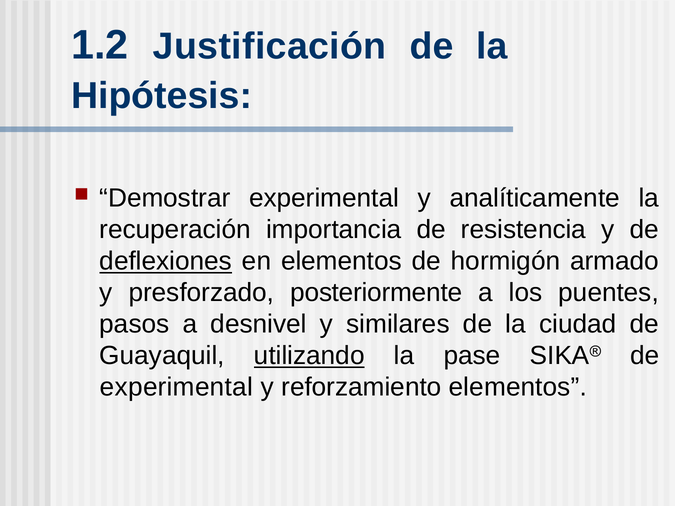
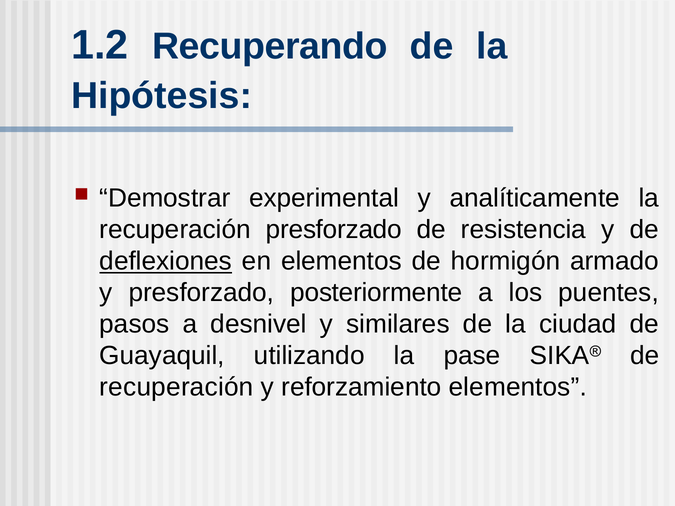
Justificación: Justificación -> Recuperando
recuperación importancia: importancia -> presforzado
utilizando underline: present -> none
experimental at (176, 387): experimental -> recuperación
